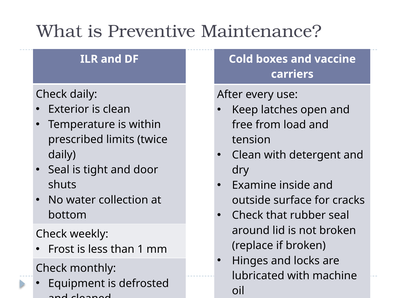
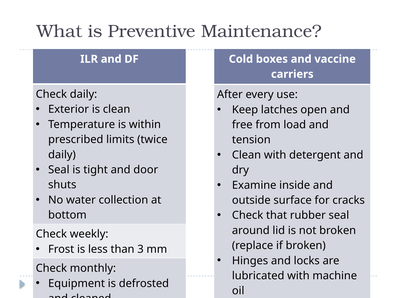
1: 1 -> 3
